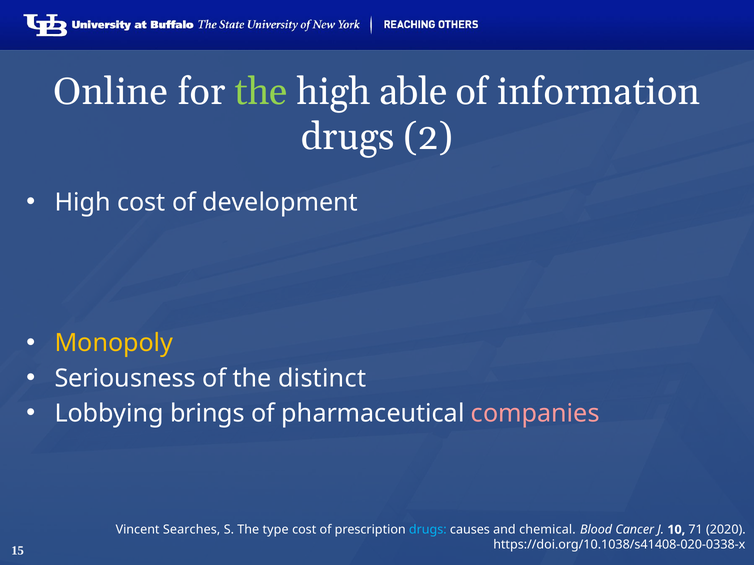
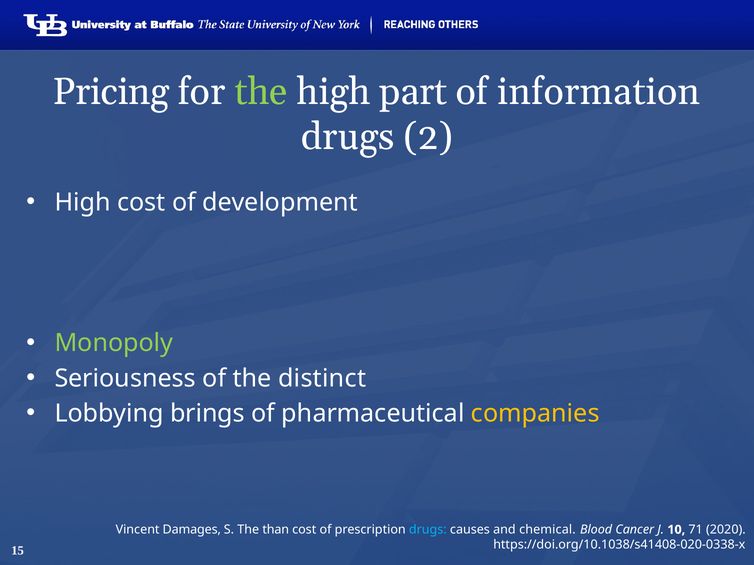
Online: Online -> Pricing
able: able -> part
Monopoly colour: yellow -> light green
companies colour: pink -> yellow
Searches: Searches -> Damages
type: type -> than
